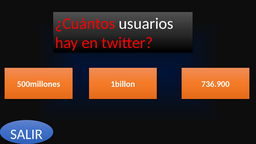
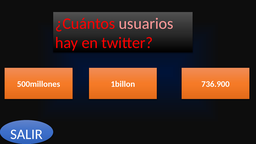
usuarios colour: white -> pink
